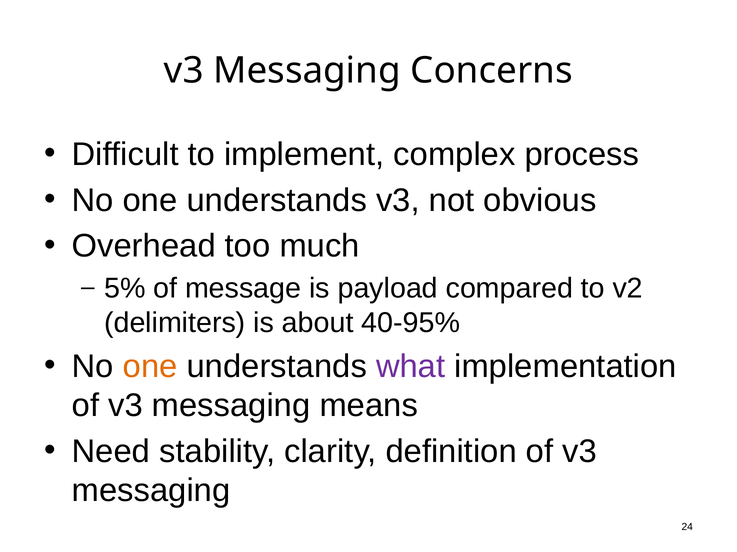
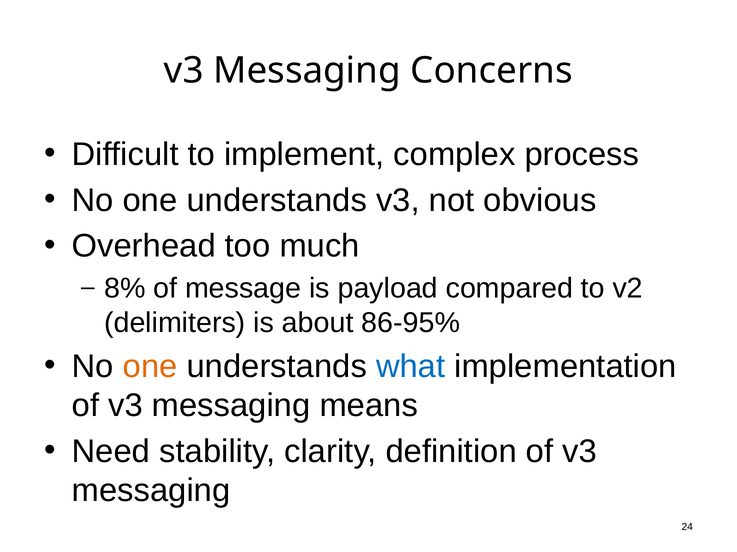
5%: 5% -> 8%
40-95%: 40-95% -> 86-95%
what colour: purple -> blue
